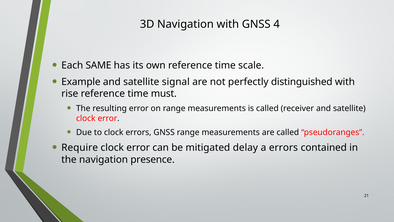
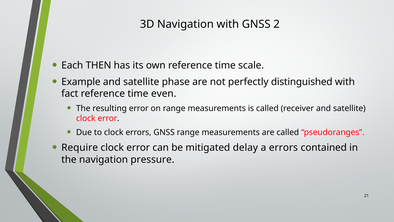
4: 4 -> 2
SAME: SAME -> THEN
signal: signal -> phase
rise: rise -> fact
must: must -> even
presence: presence -> pressure
